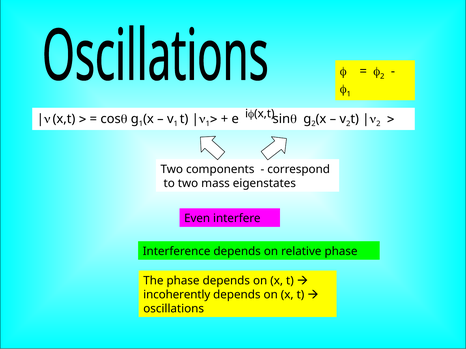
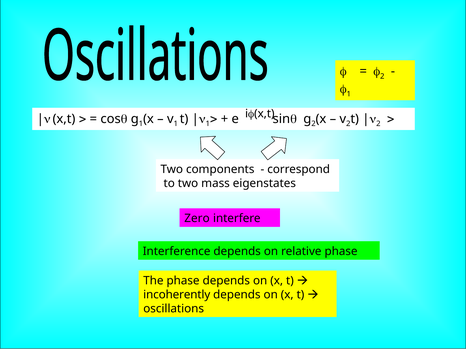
Even: Even -> Zero
